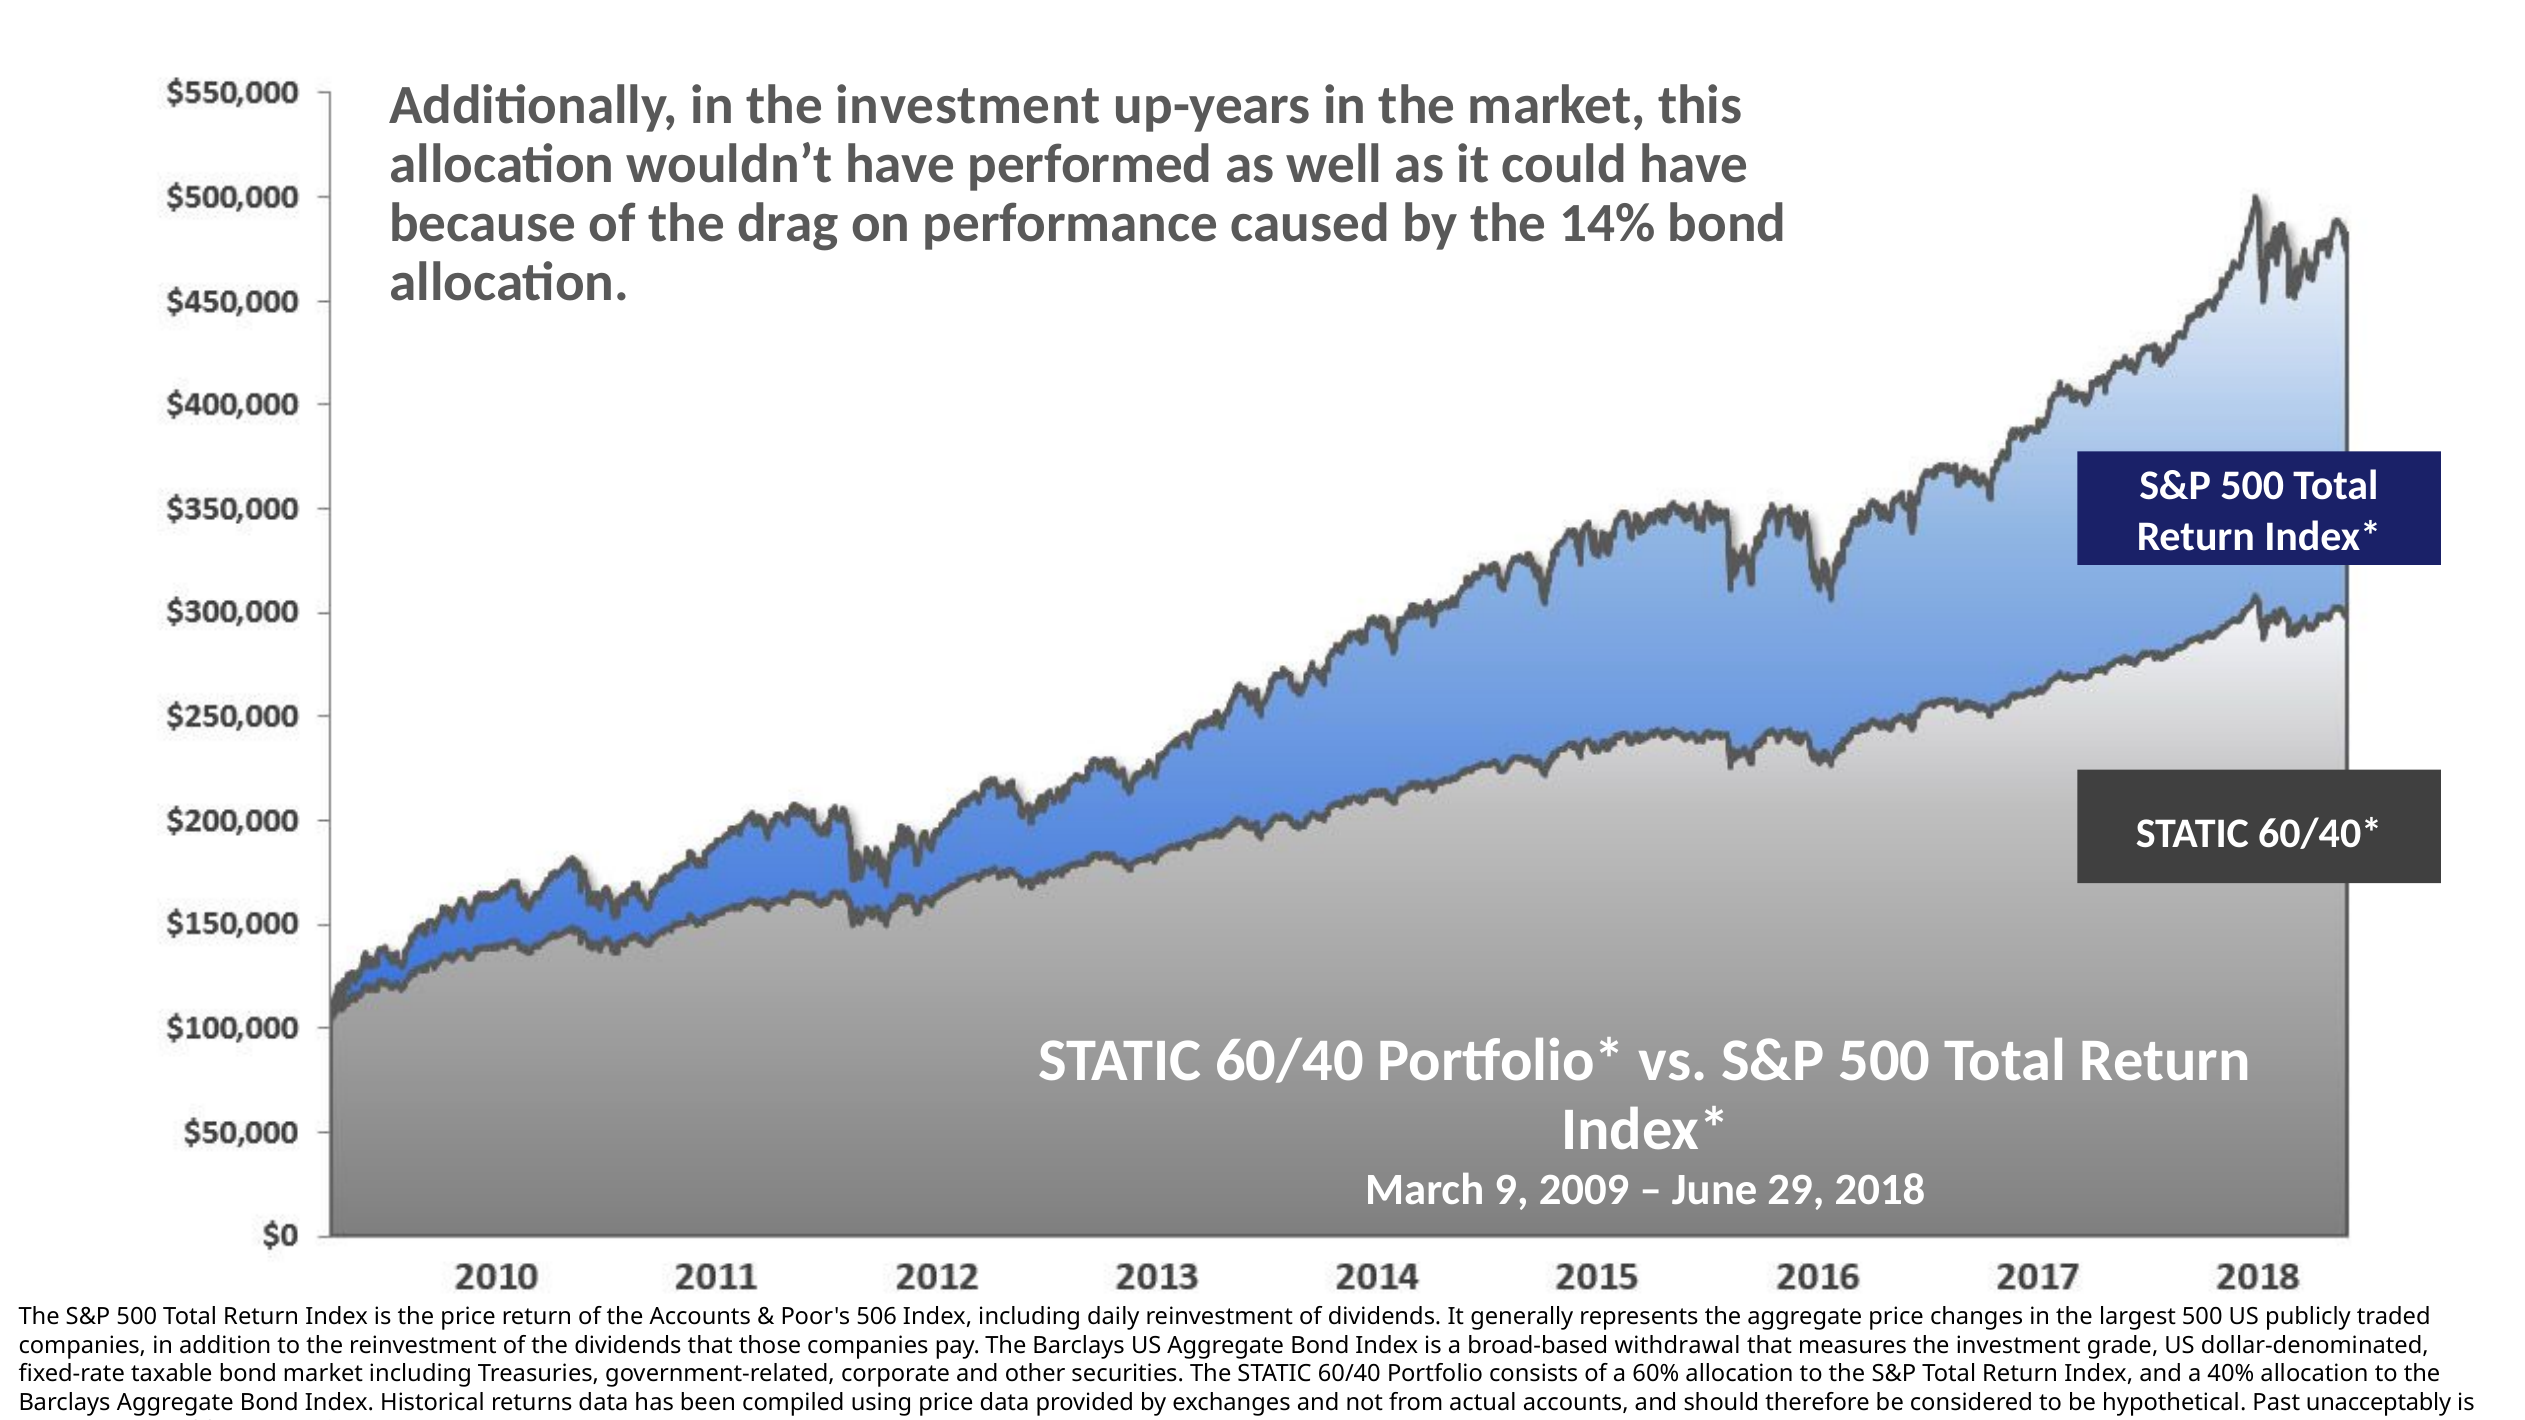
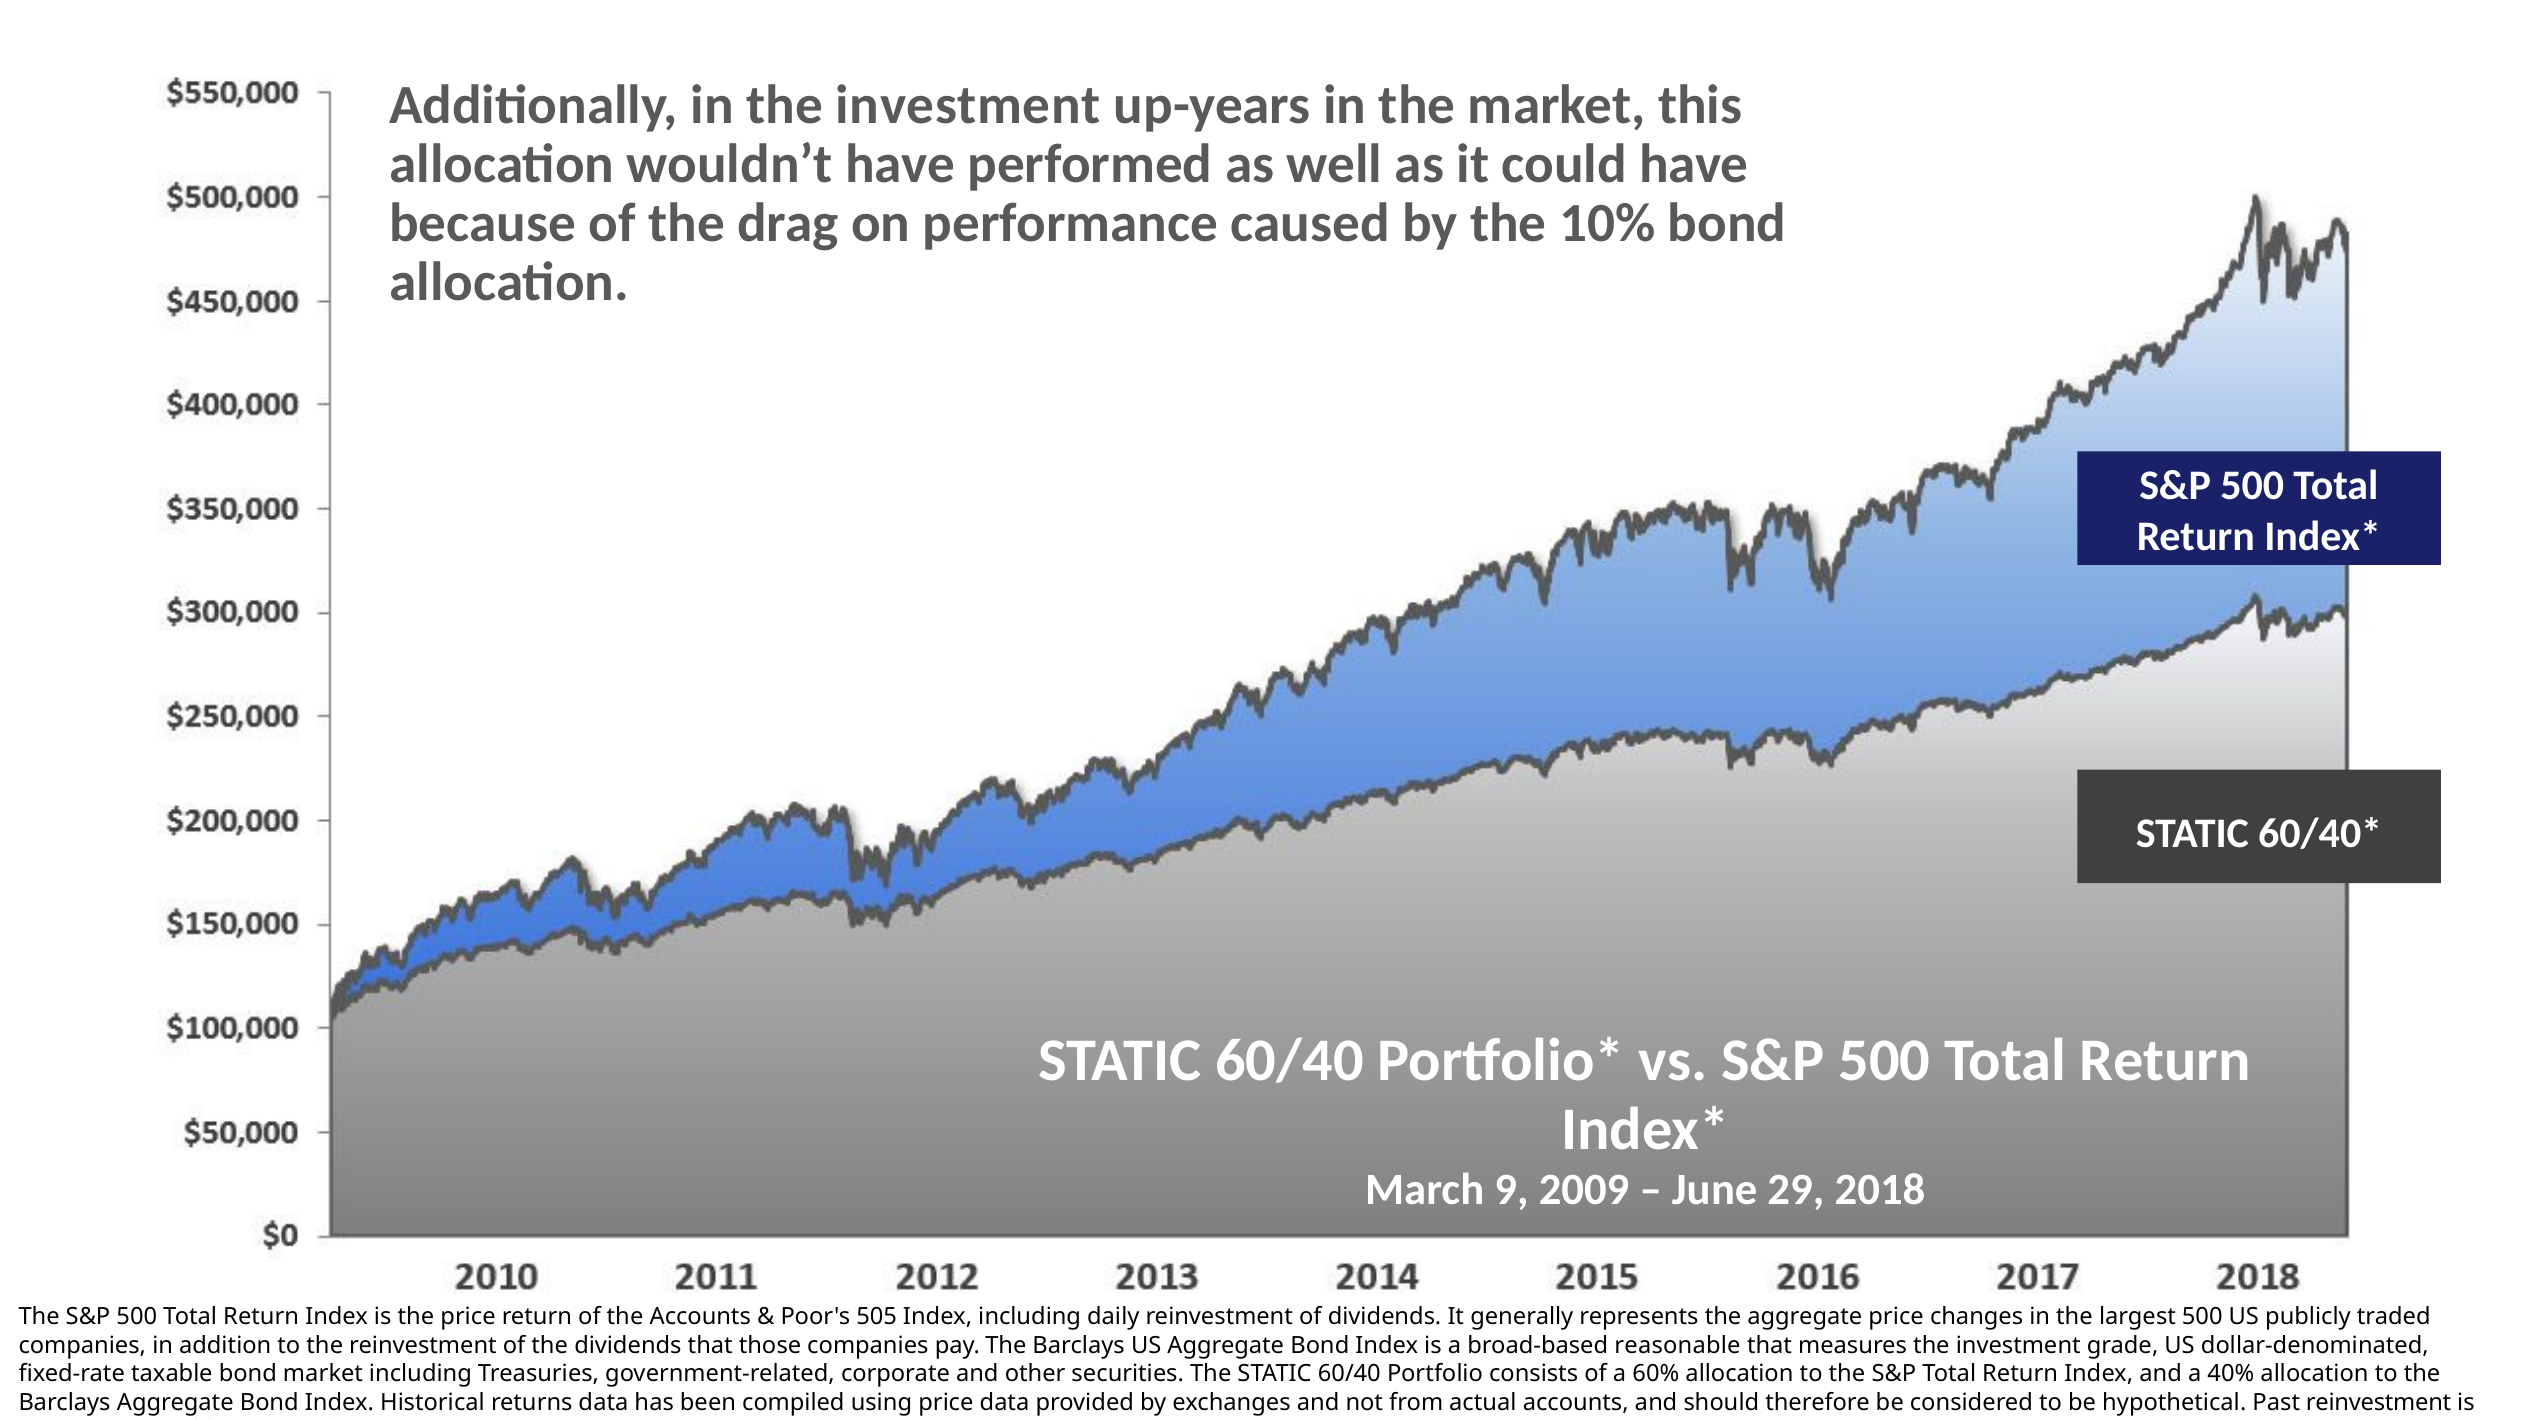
14%: 14% -> 10%
506: 506 -> 505
withdrawal: withdrawal -> reasonable
Past unacceptably: unacceptably -> reinvestment
